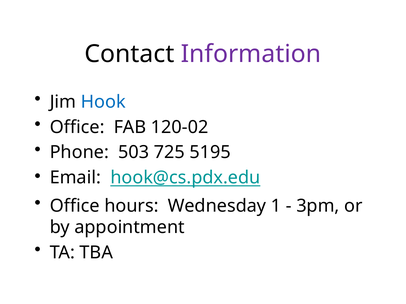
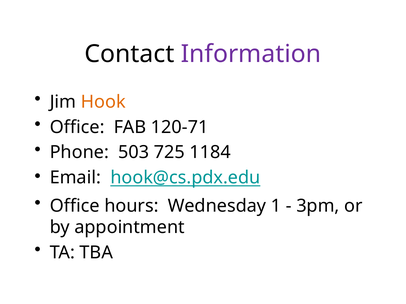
Hook colour: blue -> orange
120-02: 120-02 -> 120-71
5195: 5195 -> 1184
